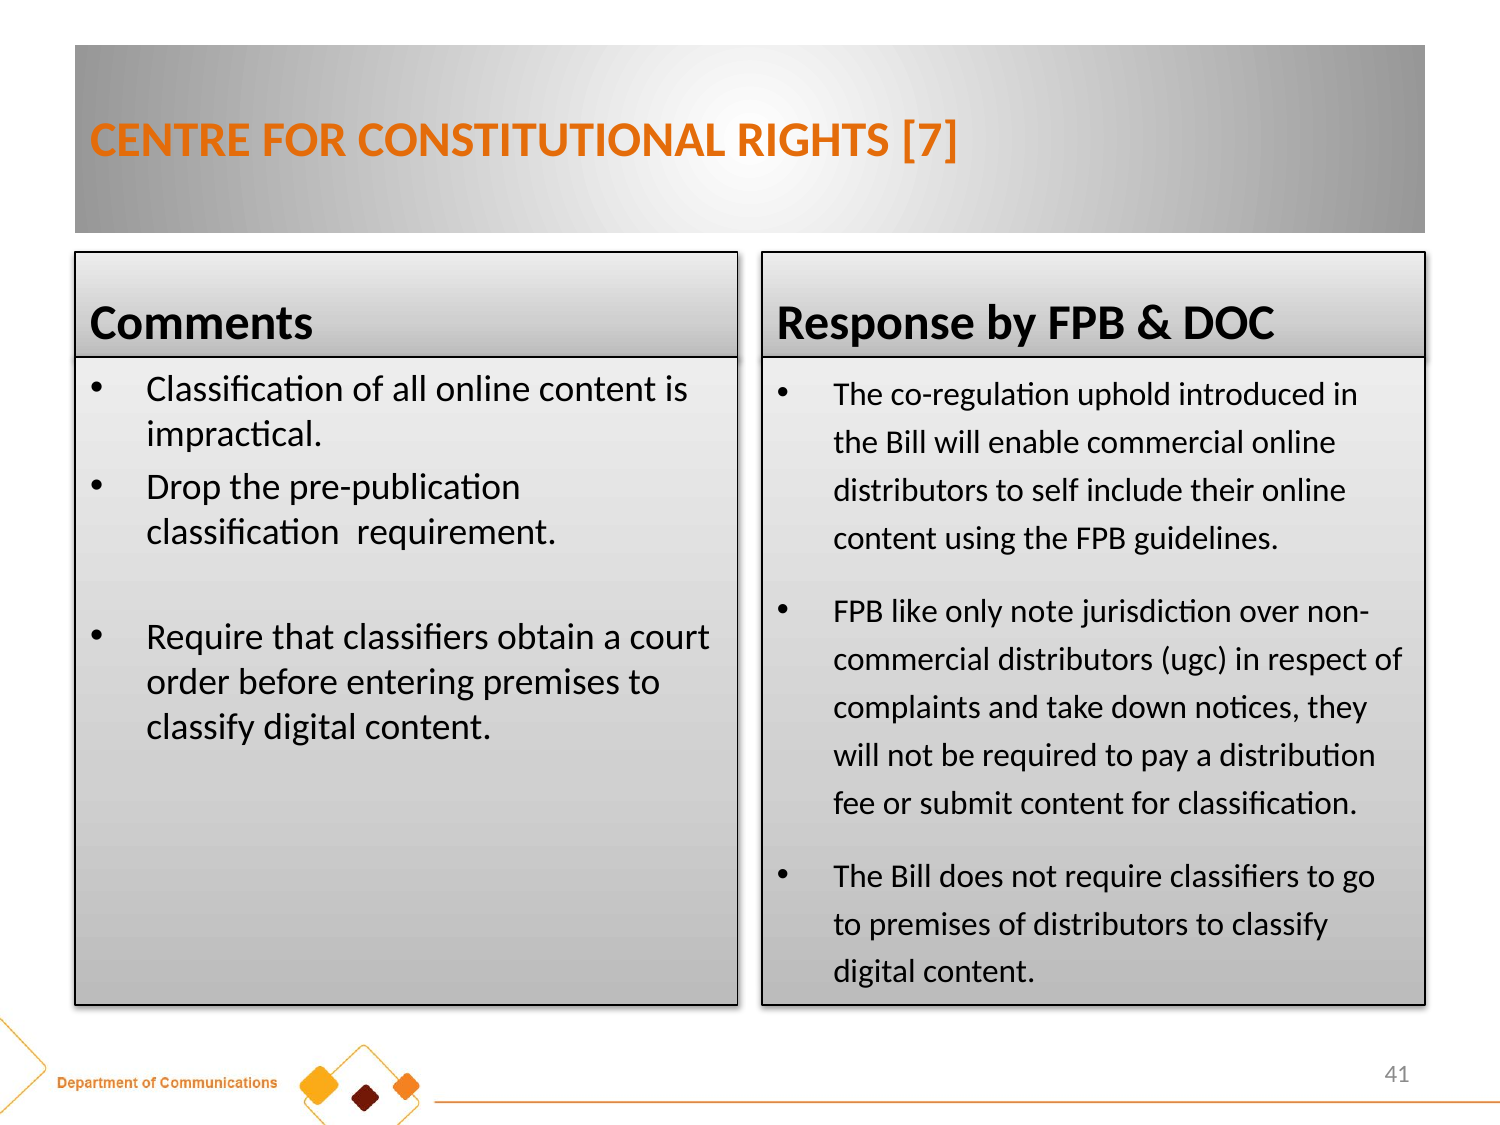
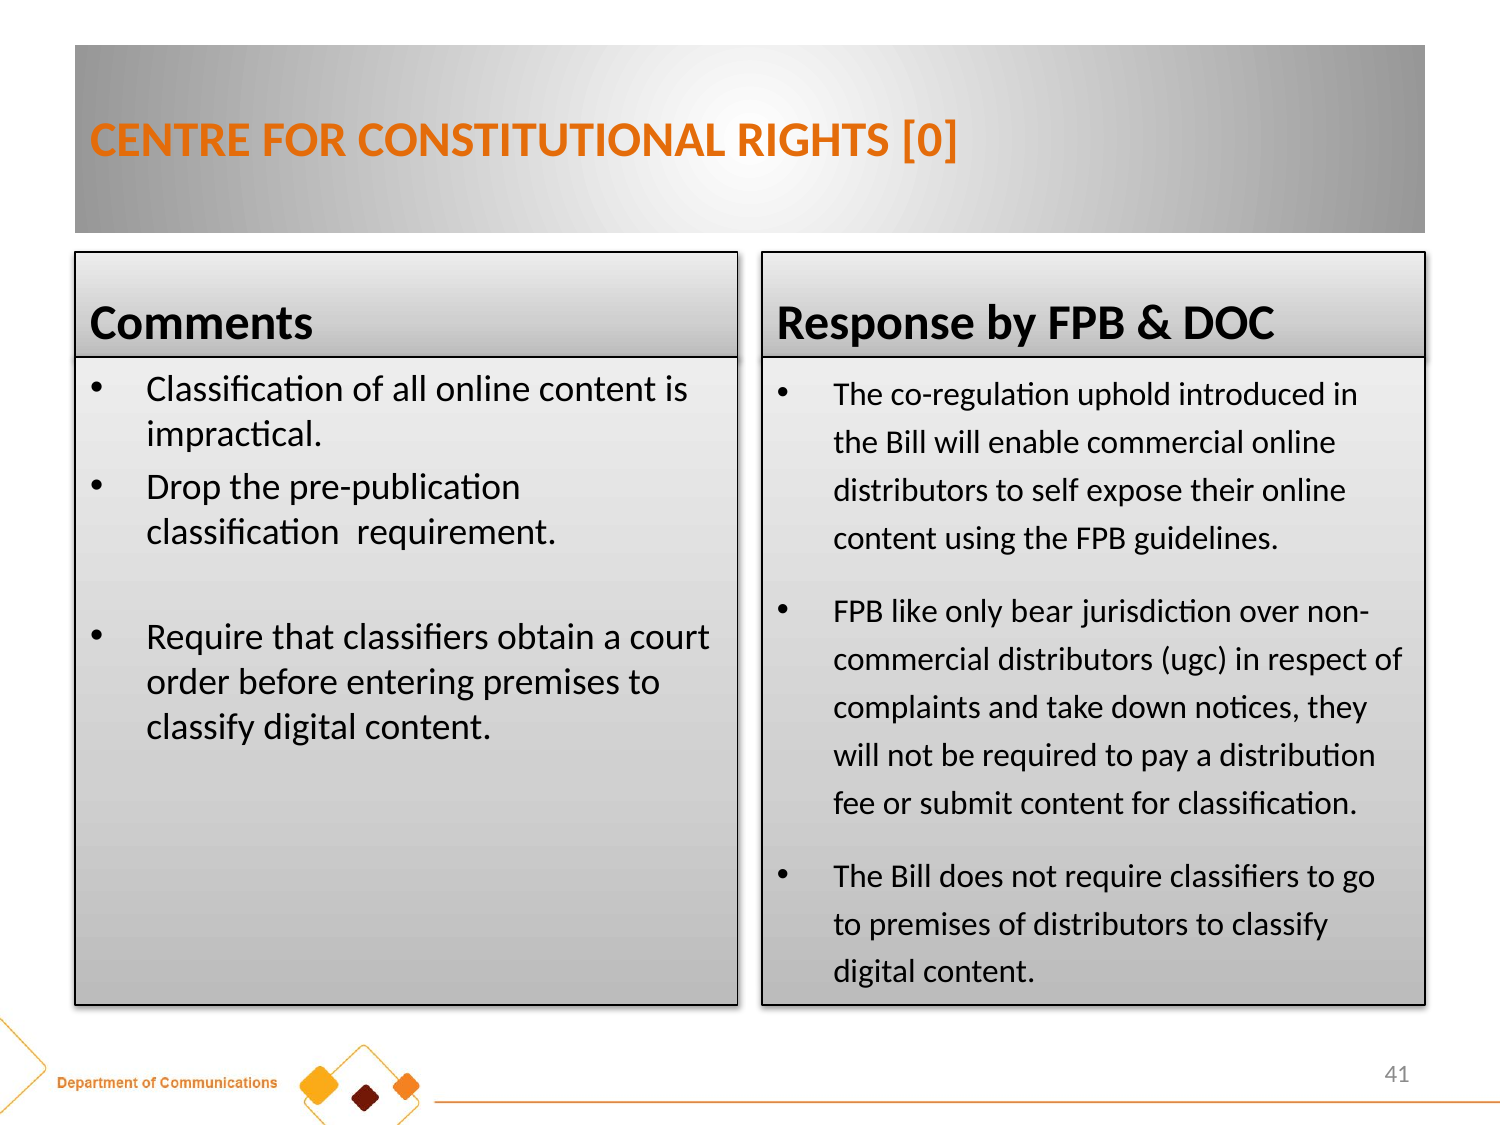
7: 7 -> 0
include: include -> expose
note: note -> bear
